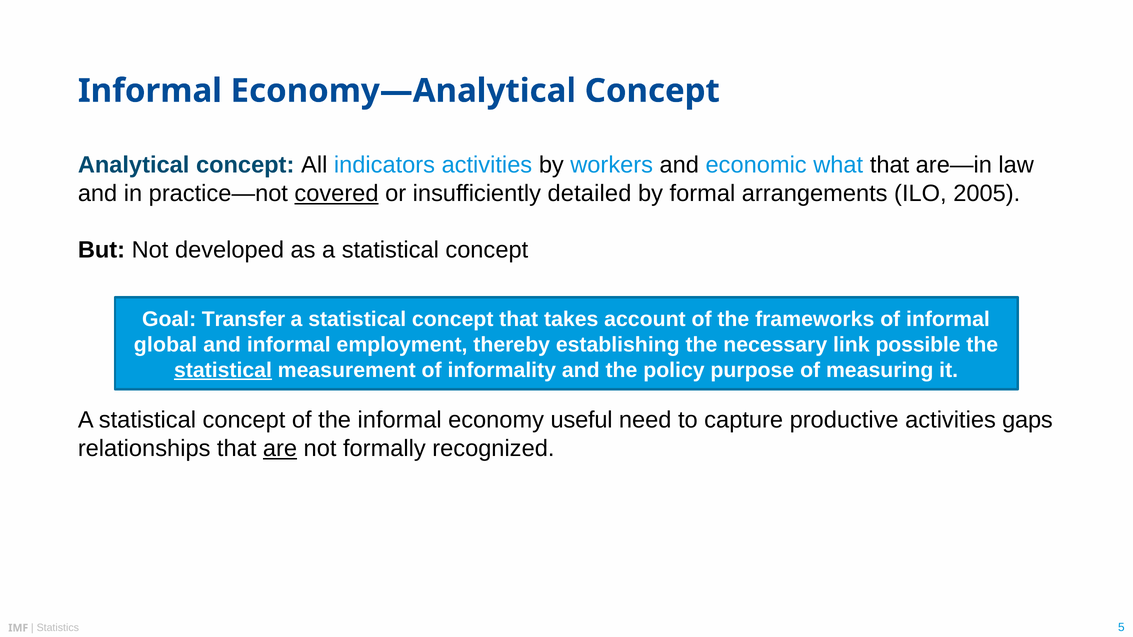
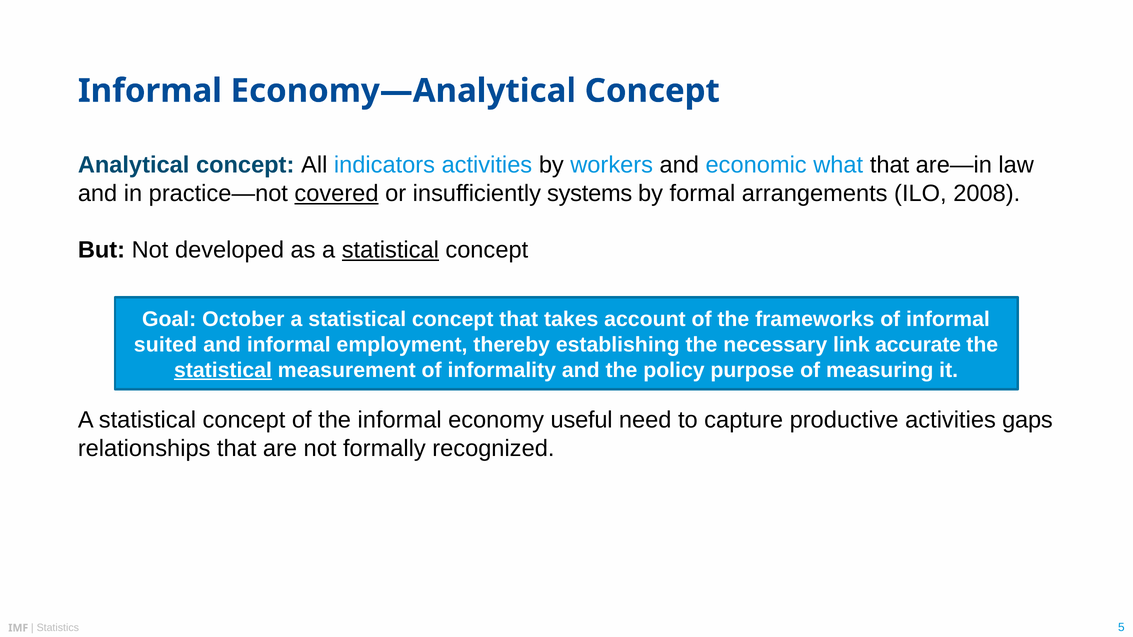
detailed: detailed -> systems
2005: 2005 -> 2008
statistical at (390, 250) underline: none -> present
Transfer: Transfer -> October
global: global -> suited
possible: possible -> accurate
are underline: present -> none
